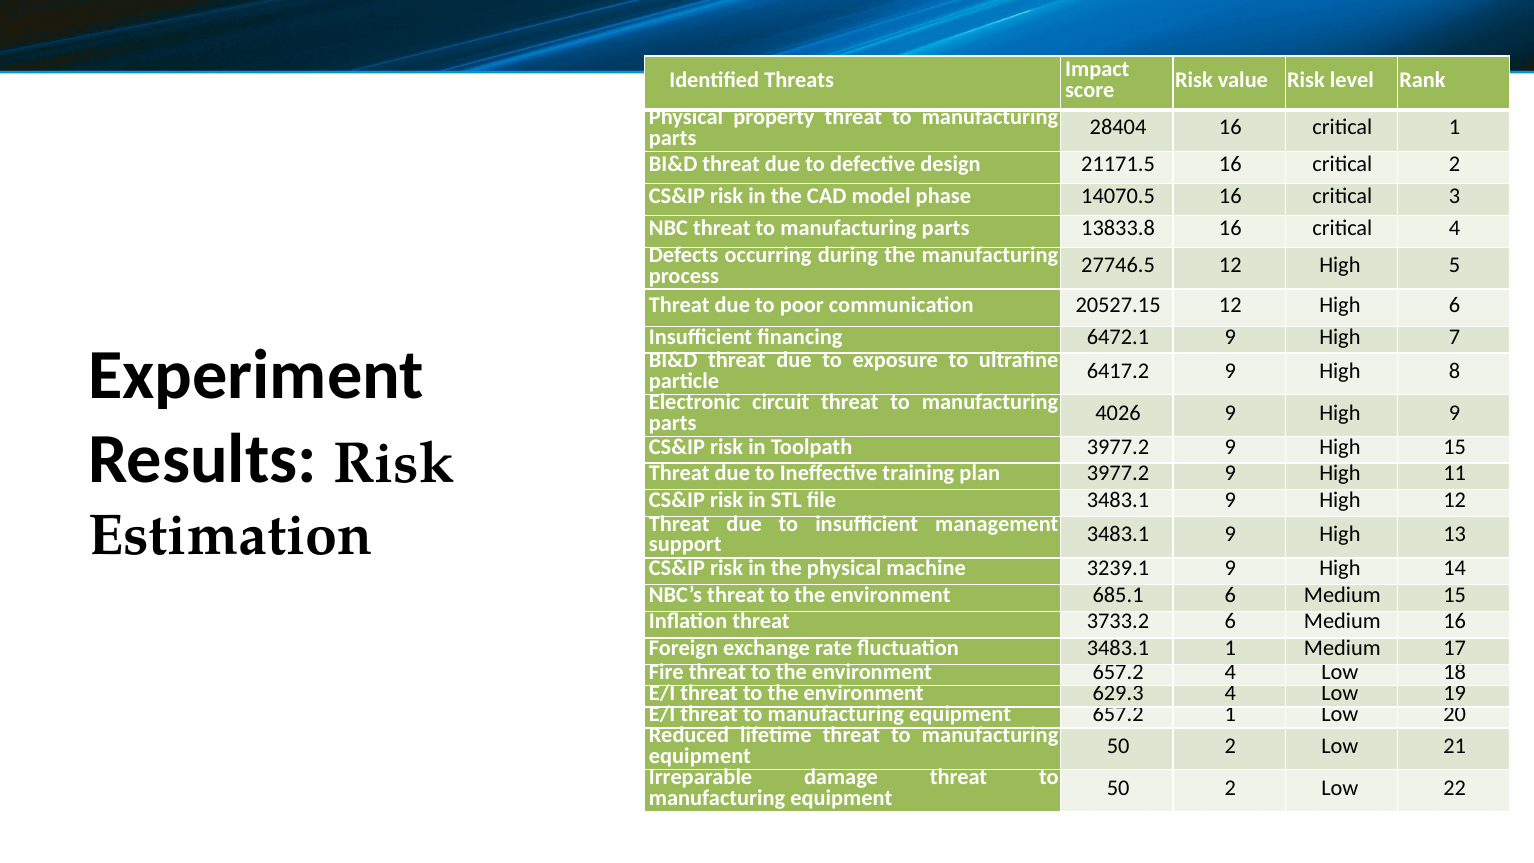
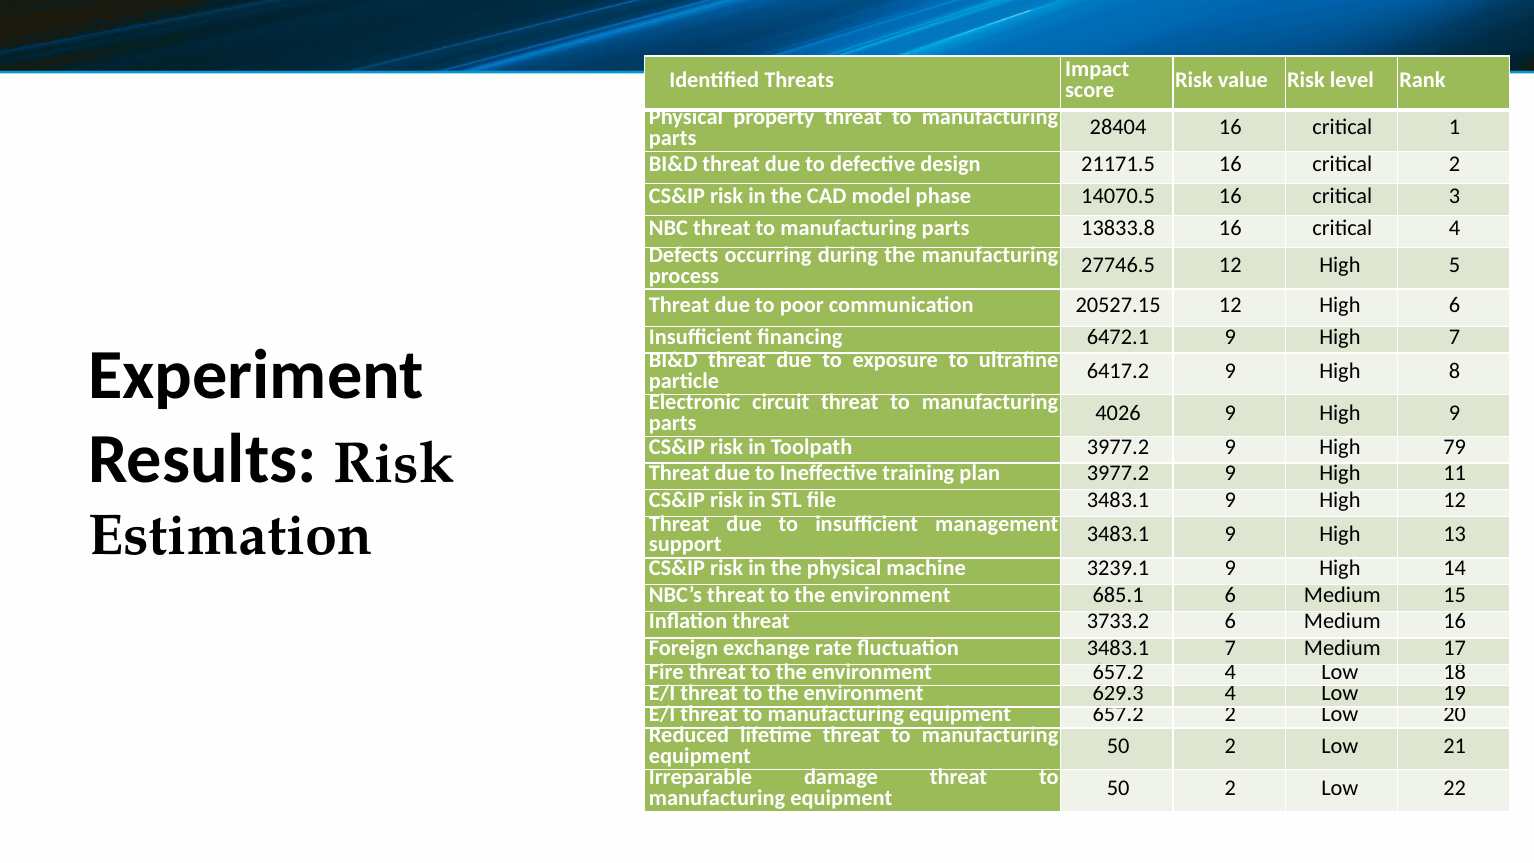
High 15: 15 -> 79
3483.1 1: 1 -> 7
657.2 1: 1 -> 2
